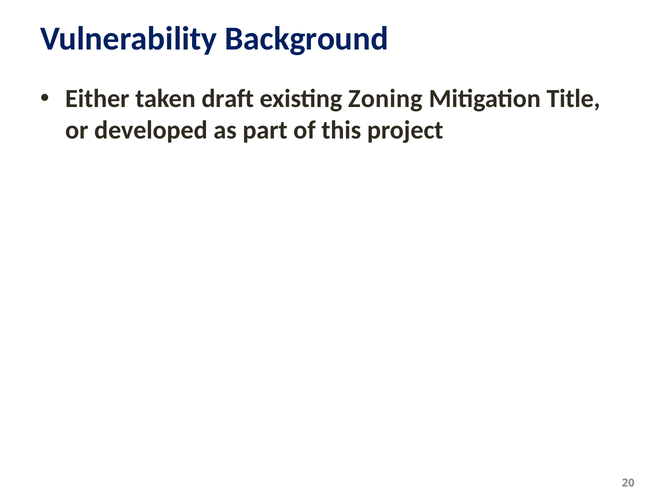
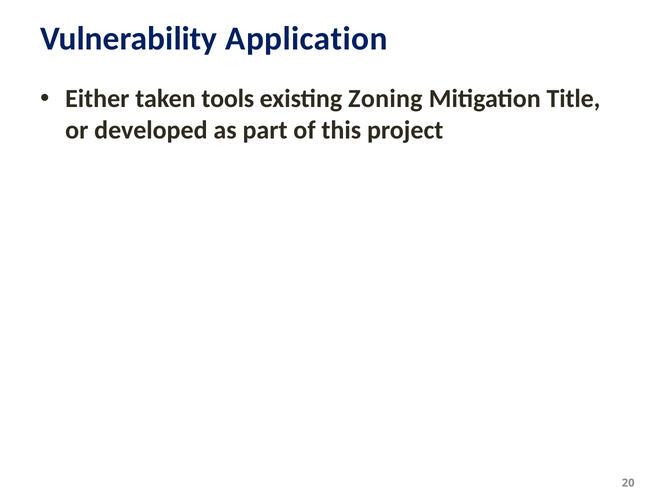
Background: Background -> Application
draft: draft -> tools
